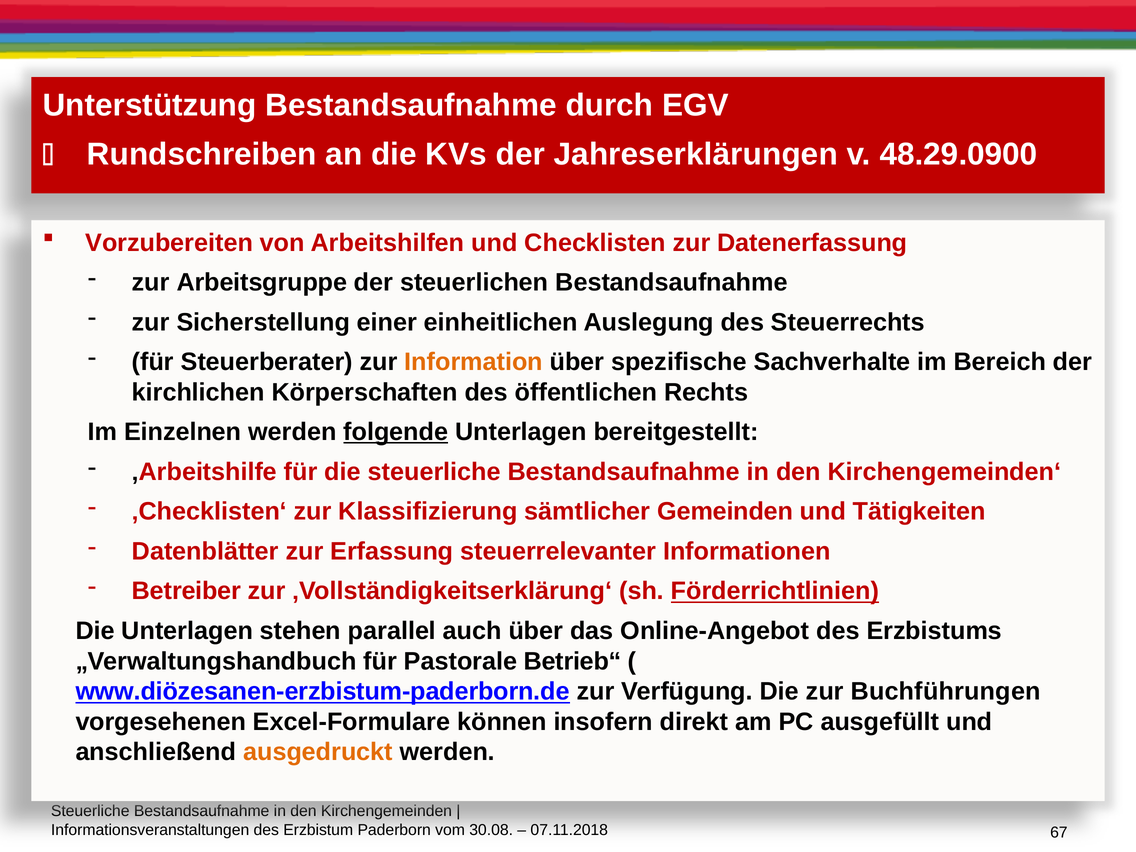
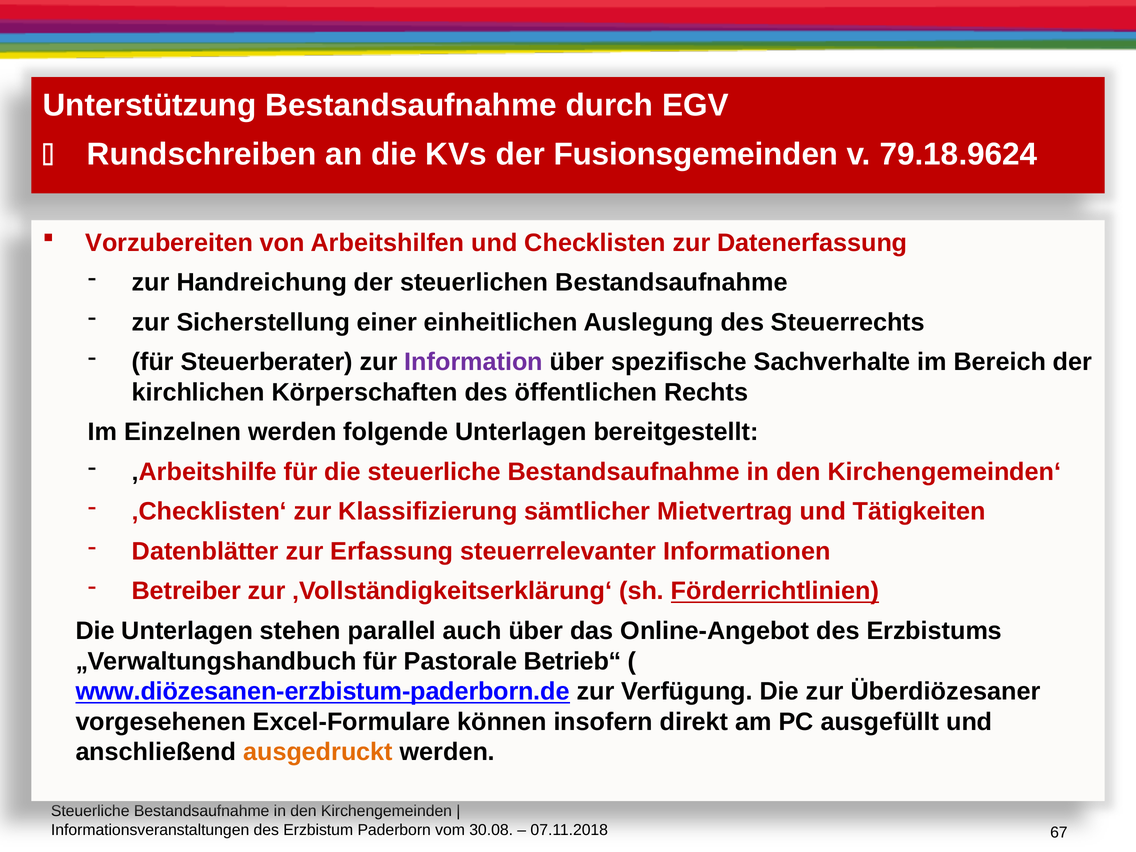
Jahreserklärungen: Jahreserklärungen -> Fusionsgemeinden
48.29.0900: 48.29.0900 -> 79.18.9624
Arbeitsgruppe: Arbeitsgruppe -> Handreichung
Information colour: orange -> purple
folgende underline: present -> none
Gemeinden: Gemeinden -> Mietvertrag
Buchführungen: Buchführungen -> Überdiözesaner
